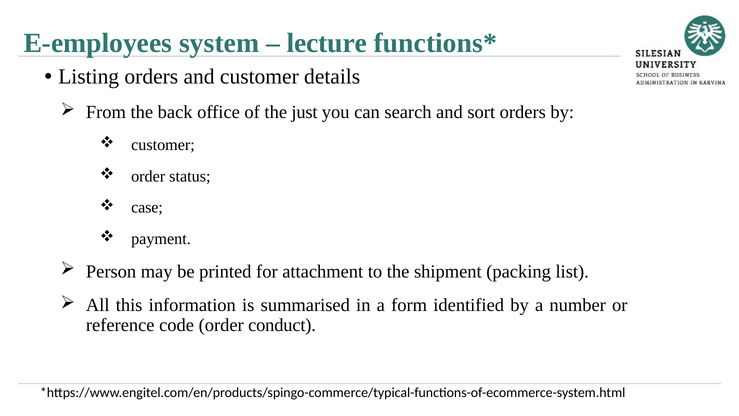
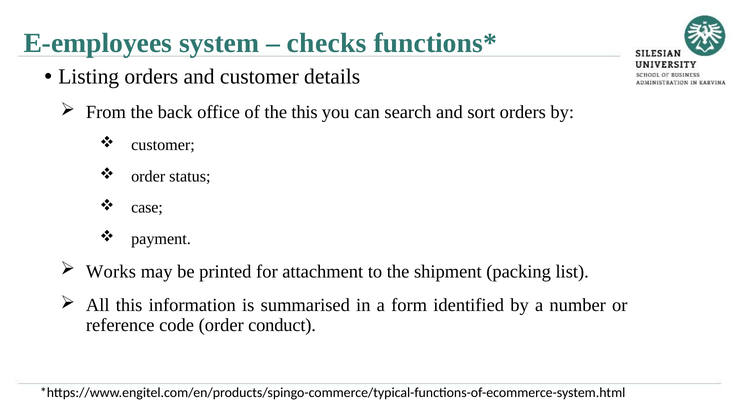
lecture: lecture -> checks
the just: just -> this
Person: Person -> Works
